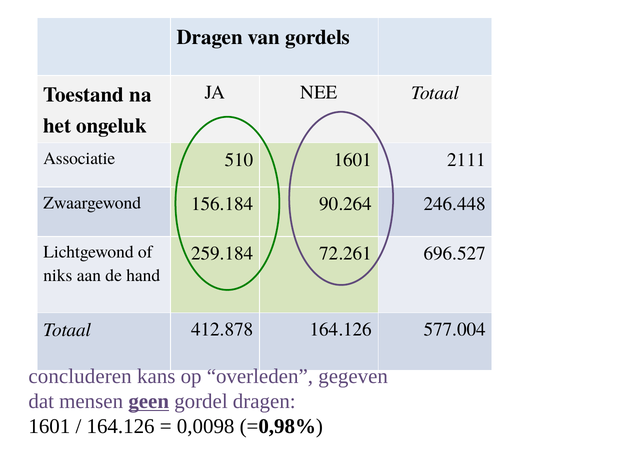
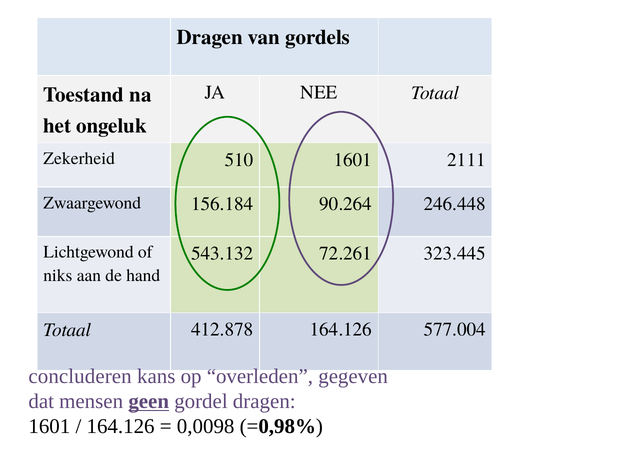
Associatie: Associatie -> Zekerheid
259.184: 259.184 -> 543.132
696.527: 696.527 -> 323.445
